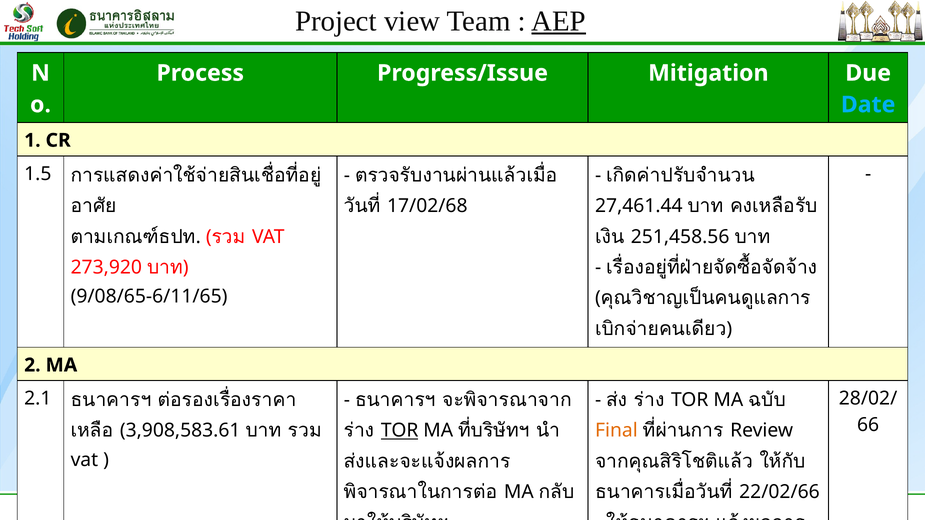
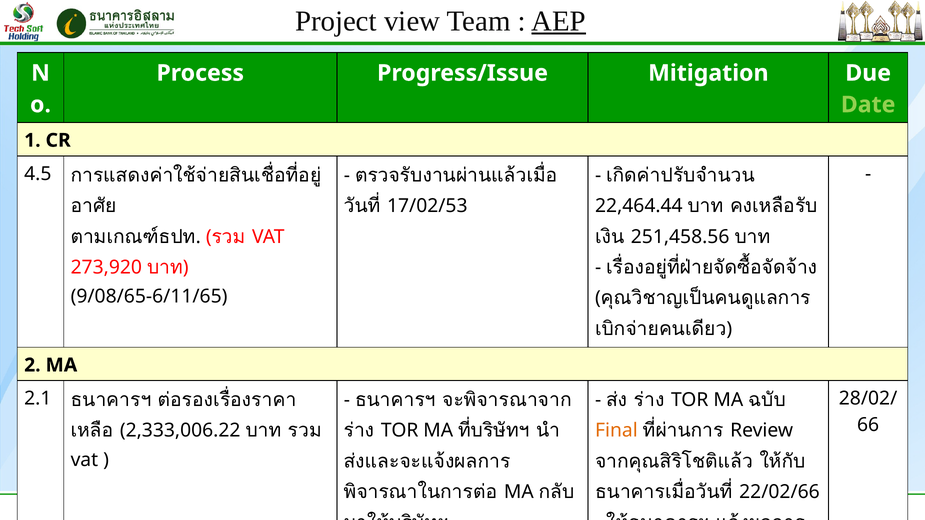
Date colour: light blue -> light green
1.5: 1.5 -> 4.5
27,461.44: 27,461.44 -> 22,464.44
17/02/68: 17/02/68 -> 17/02/53
3,908,583.61: 3,908,583.61 -> 2,333,006.22
TOR at (400, 431) underline: present -> none
